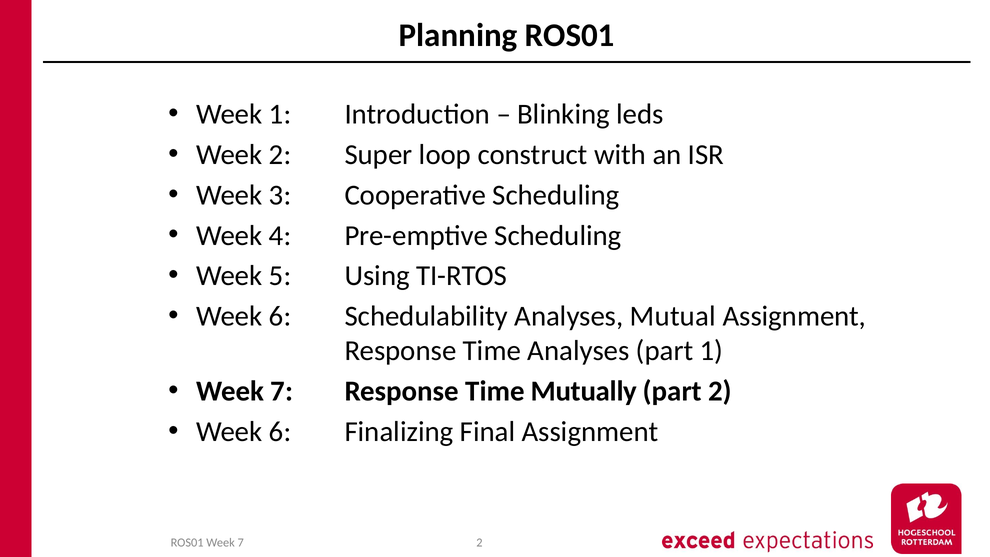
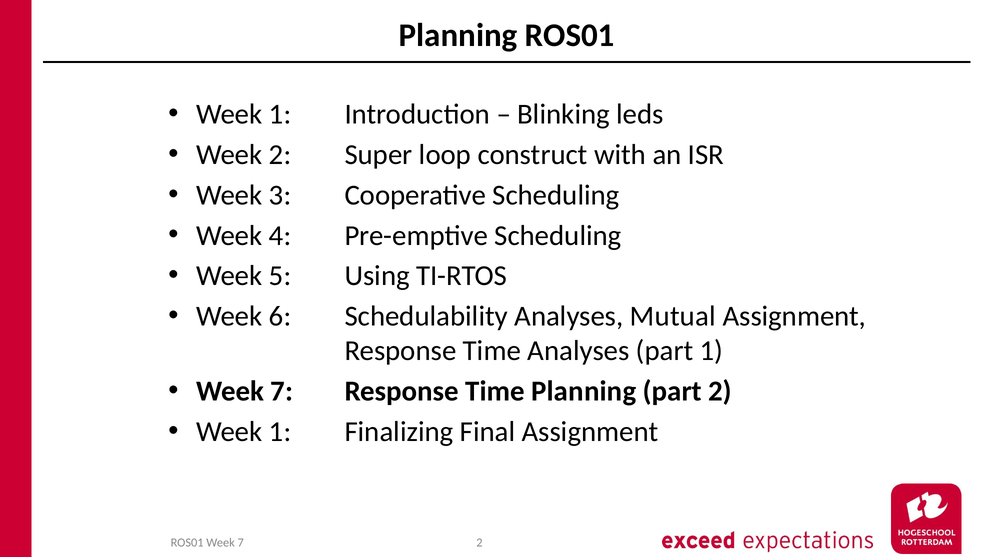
Time Mutually: Mutually -> Planning
6 at (280, 431): 6 -> 1
